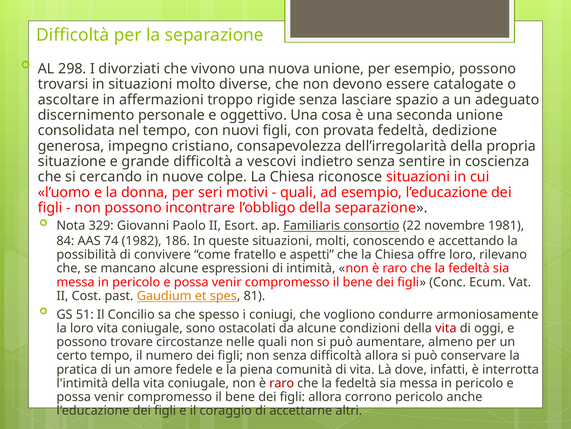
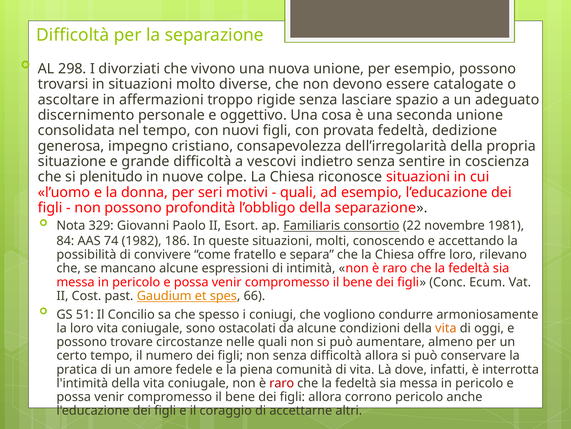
cercando: cercando -> plenitudo
incontrare: incontrare -> profondità
aspetti: aspetti -> separa
81: 81 -> 66
vita at (446, 328) colour: red -> orange
